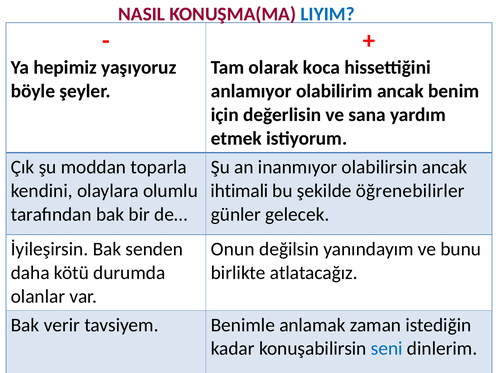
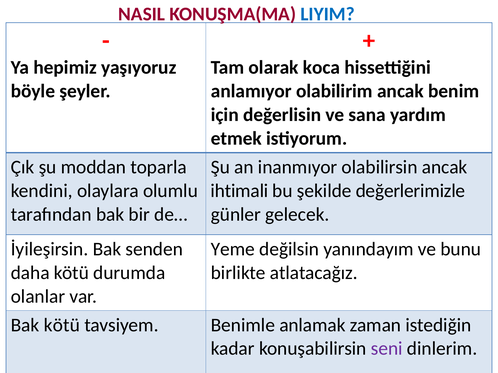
öğrenebilirler: öğrenebilirler -> değerlerimizle
Onun: Onun -> Yeme
Bak verir: verir -> kötü
seni colour: blue -> purple
